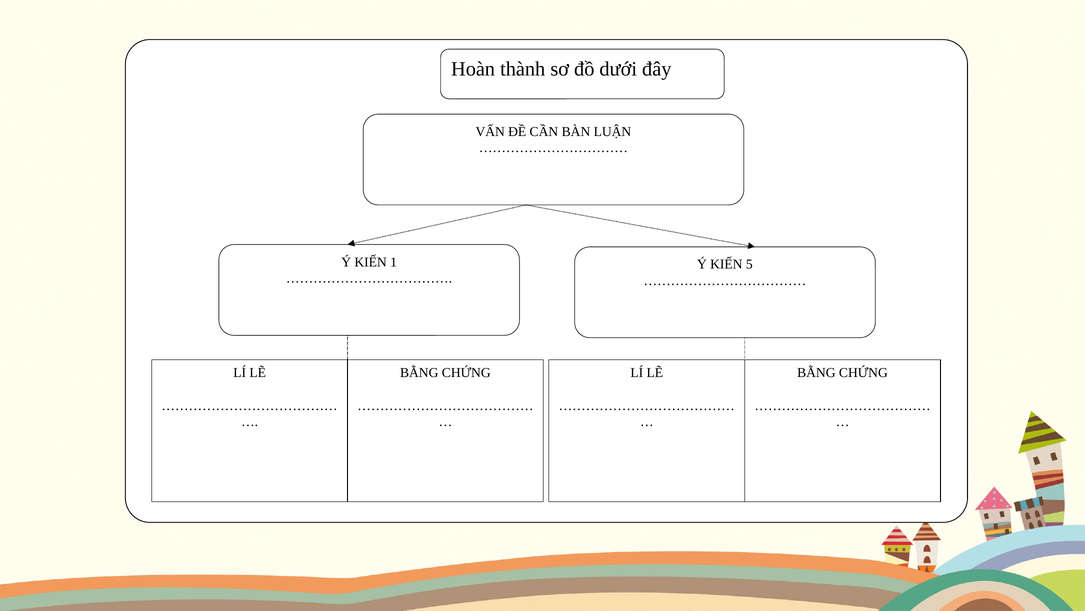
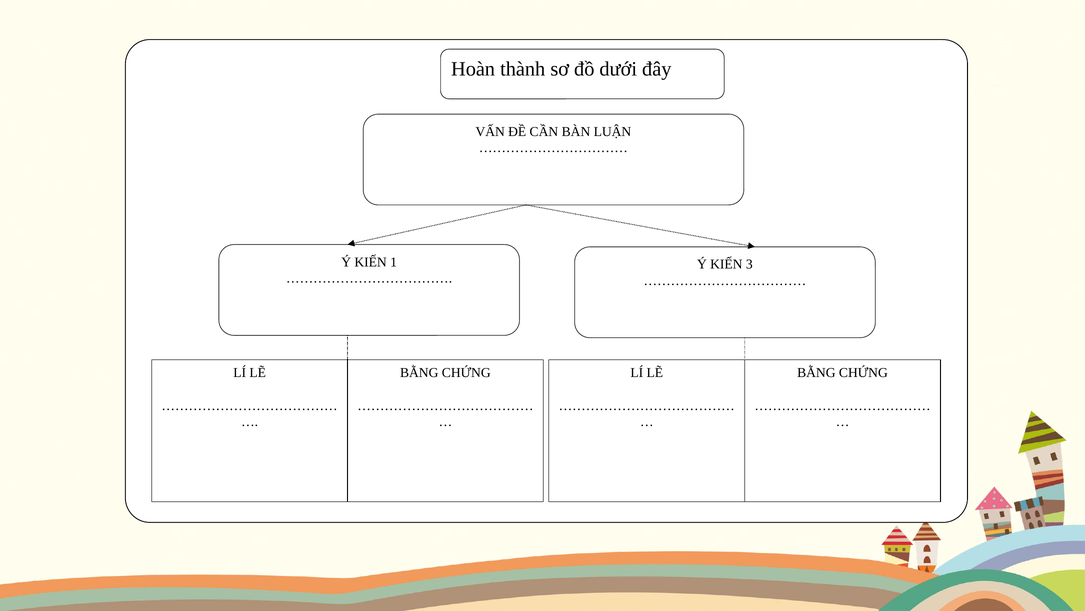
5: 5 -> 3
